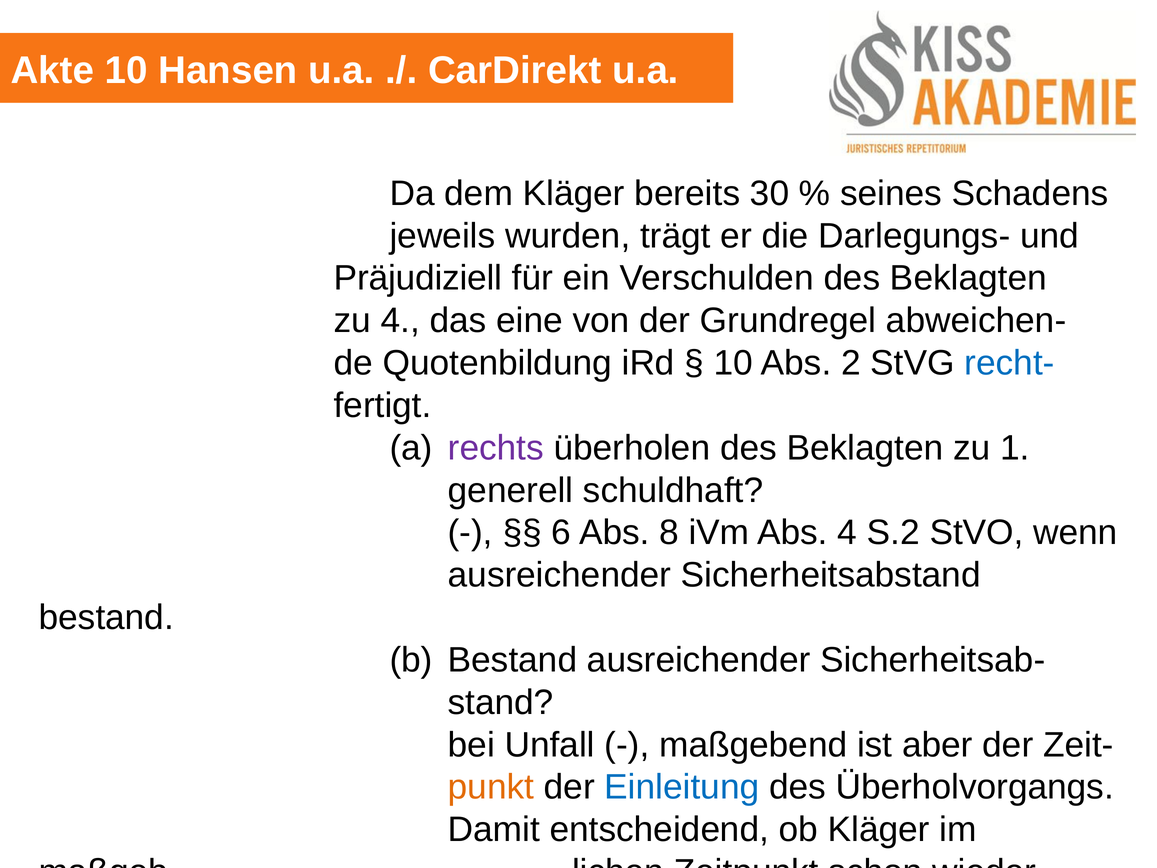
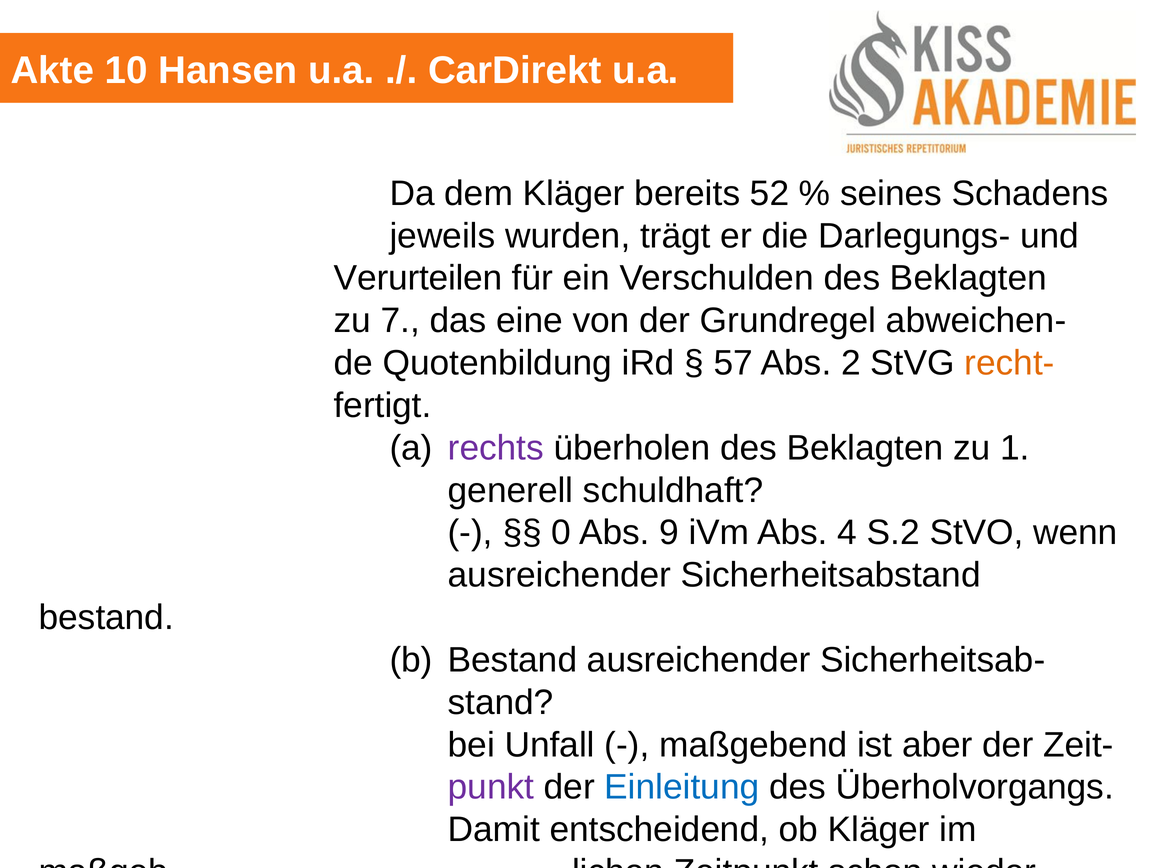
30: 30 -> 52
Präjudiziell: Präjudiziell -> Verurteilen
zu 4: 4 -> 7
10 at (733, 363): 10 -> 57
recht- colour: blue -> orange
6: 6 -> 0
8: 8 -> 9
punkt colour: orange -> purple
